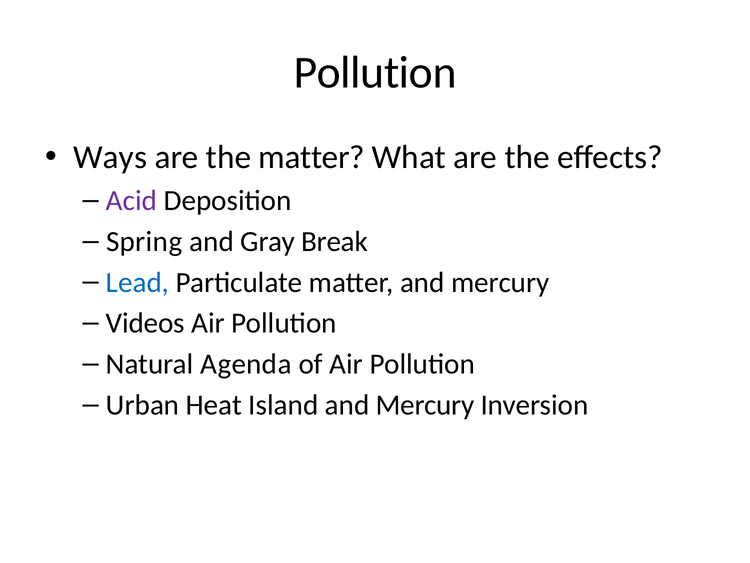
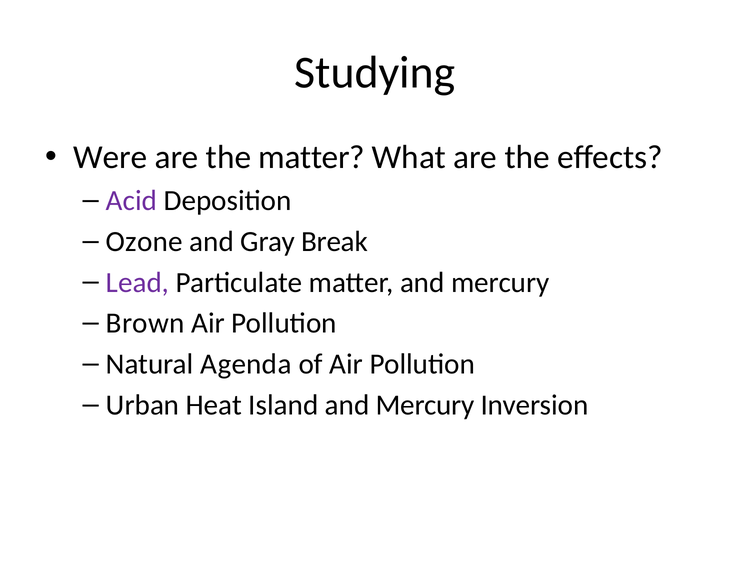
Pollution at (375, 73): Pollution -> Studying
Ways: Ways -> Were
Spring: Spring -> Ozone
Lead colour: blue -> purple
Videos: Videos -> Brown
